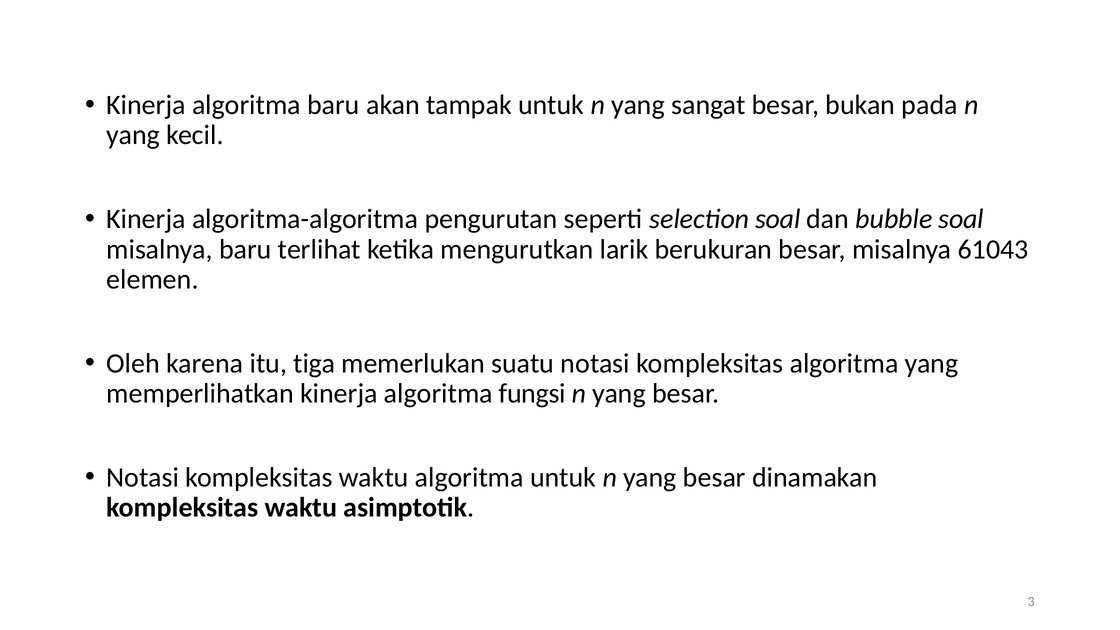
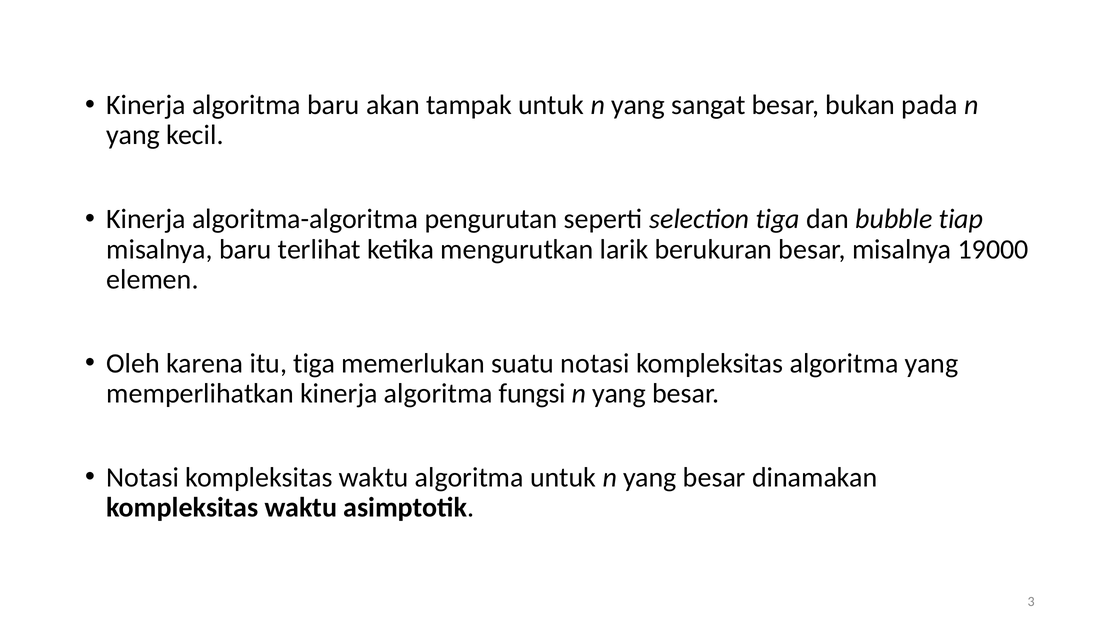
selection soal: soal -> tiga
bubble soal: soal -> tiap
61043: 61043 -> 19000
